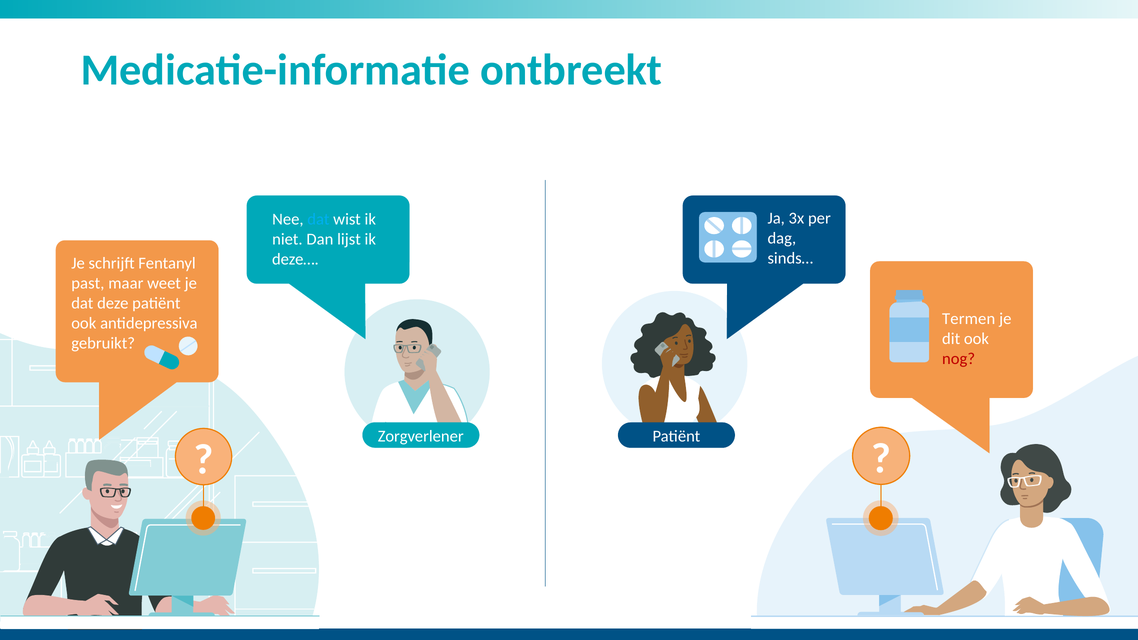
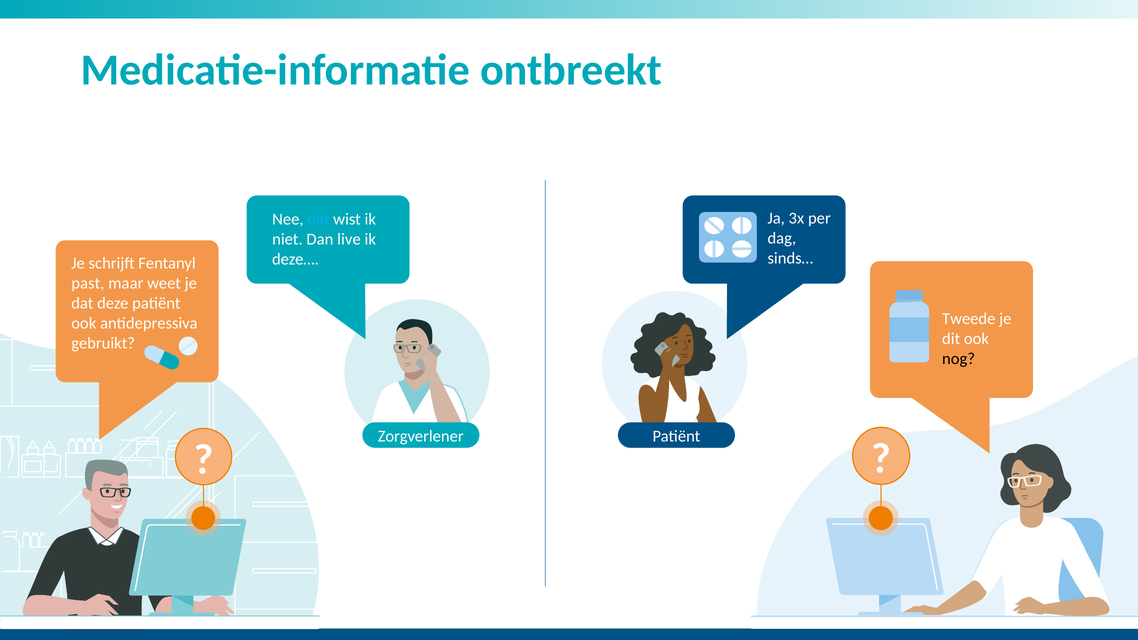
lijst: lijst -> live
Termen: Termen -> Tweede
nog colour: red -> black
